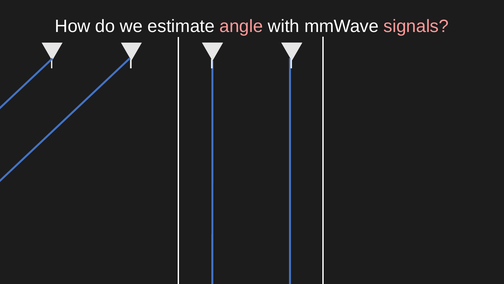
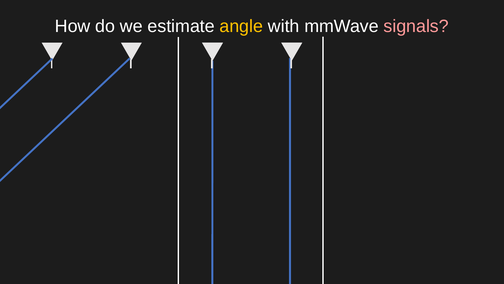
angle colour: pink -> yellow
